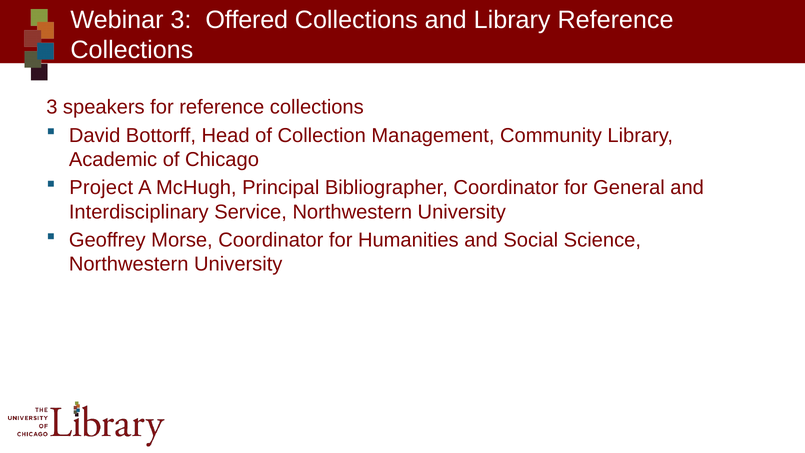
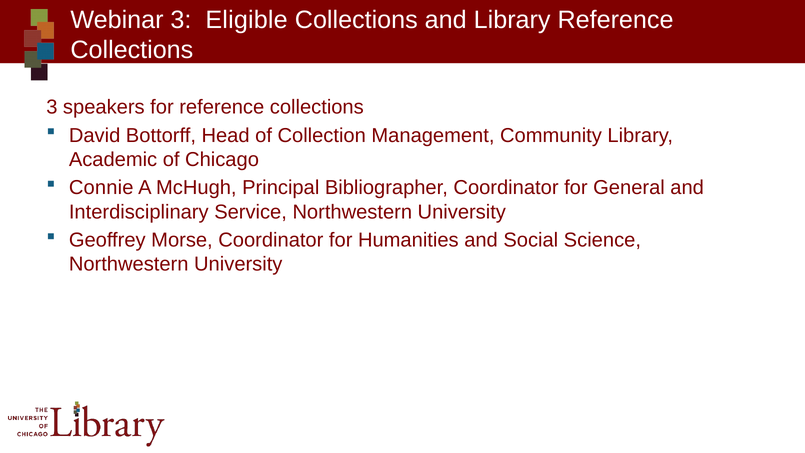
Offered: Offered -> Eligible
Project: Project -> Connie
